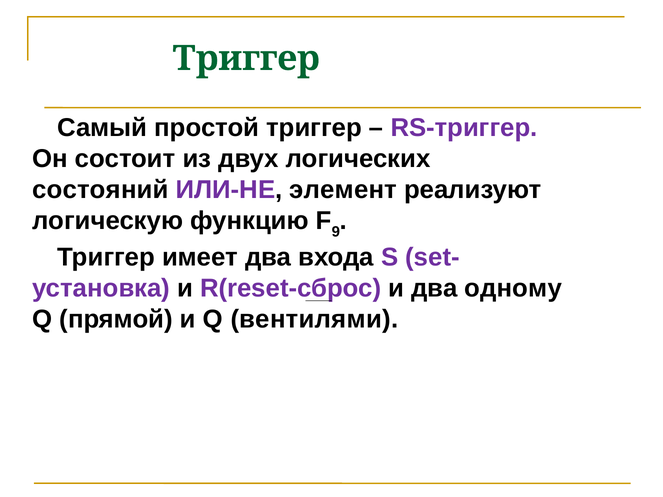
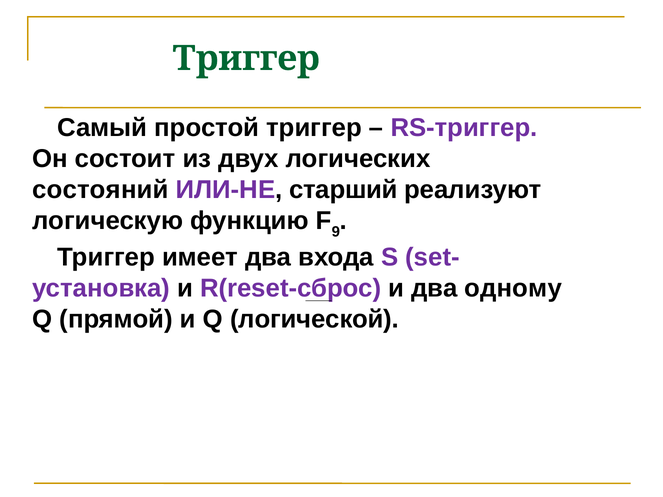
элемент: элемент -> старший
вентилями: вентилями -> логической
